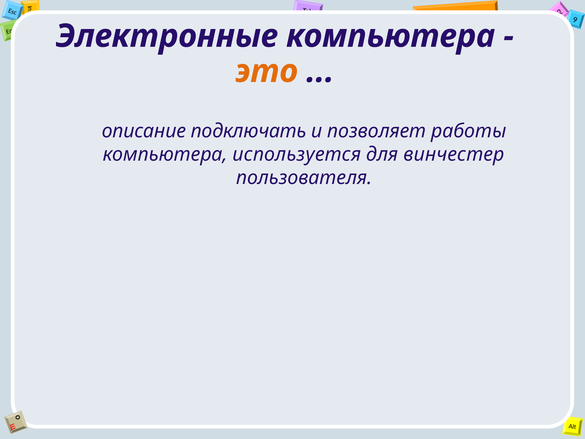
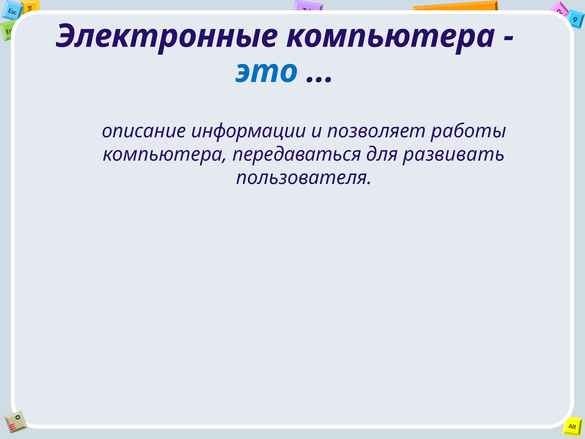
это colour: orange -> blue
подключать: подключать -> информации
используется: используется -> передаваться
винчестер: винчестер -> развивать
